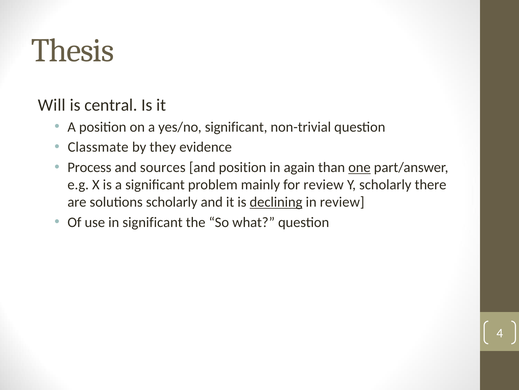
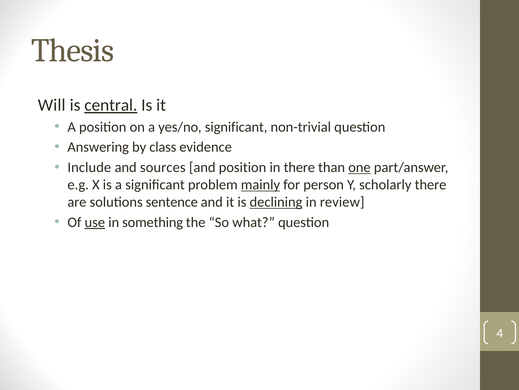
central underline: none -> present
Classmate: Classmate -> Answering
they: they -> class
Process: Process -> Include
in again: again -> there
mainly underline: none -> present
for review: review -> person
solutions scholarly: scholarly -> sentence
use underline: none -> present
in significant: significant -> something
